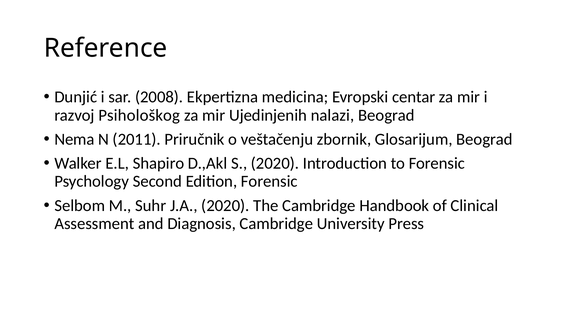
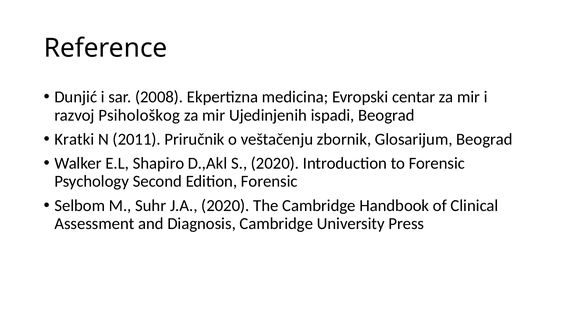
nalazi: nalazi -> ispadi
Nema: Nema -> Kratki
